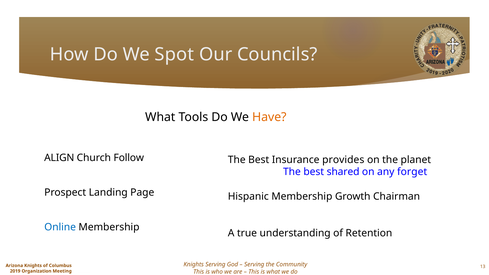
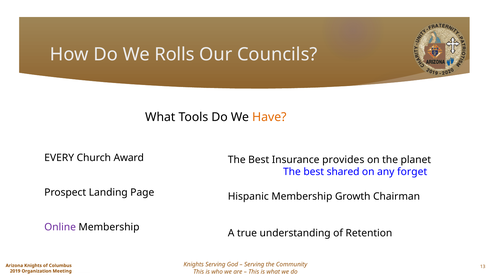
Spot: Spot -> Rolls
ALIGN: ALIGN -> EVERY
Follow: Follow -> Award
Online colour: blue -> purple
